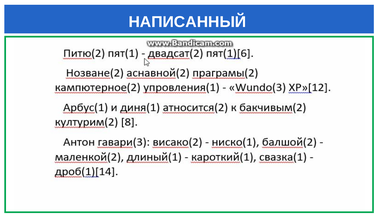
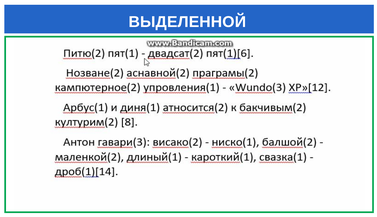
НАПИСАННЫЙ: НАПИСАННЫЙ -> ВЫДЕЛЕННОЙ
